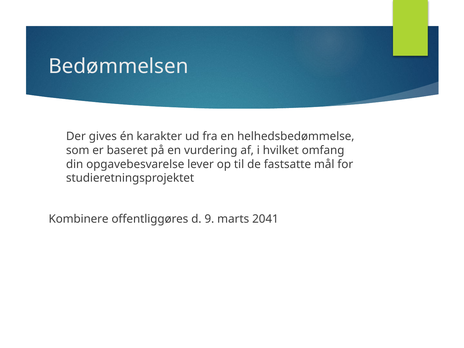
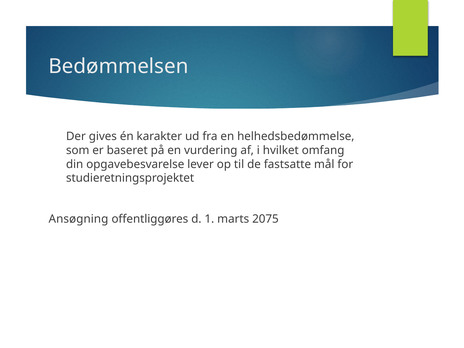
Kombinere: Kombinere -> Ansøgning
9: 9 -> 1
2041: 2041 -> 2075
